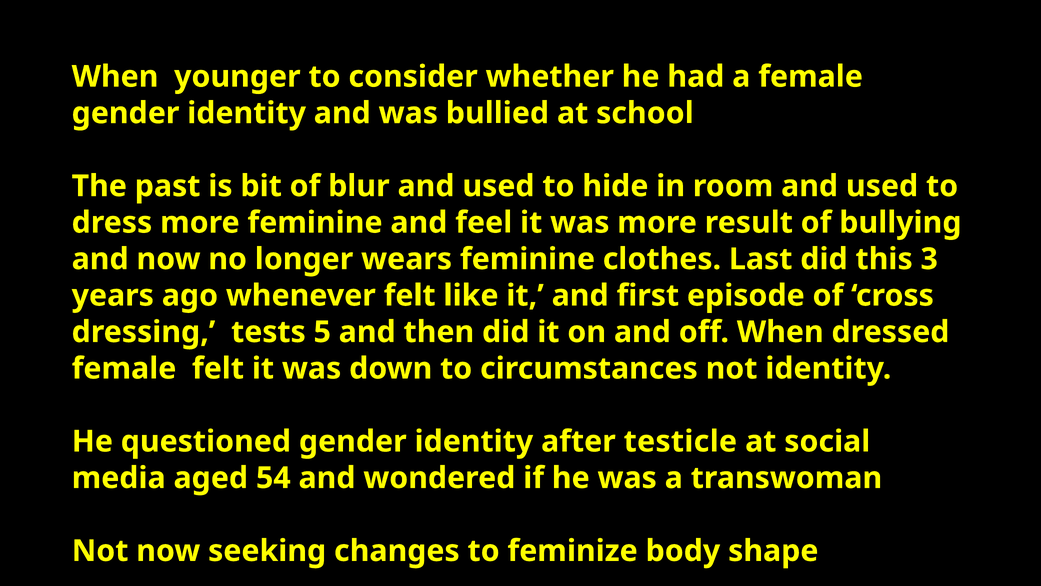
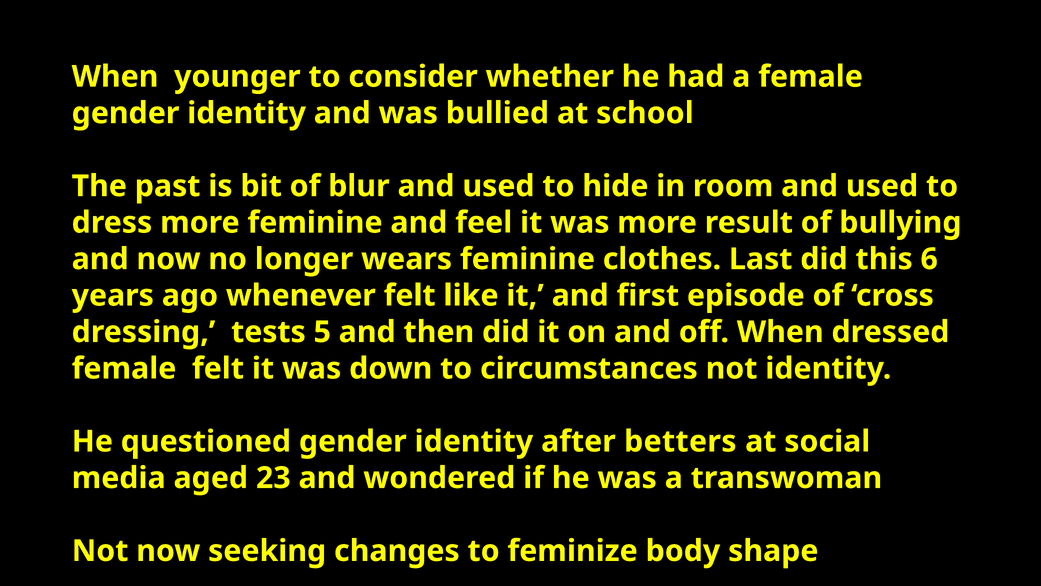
3: 3 -> 6
testicle: testicle -> betters
54: 54 -> 23
